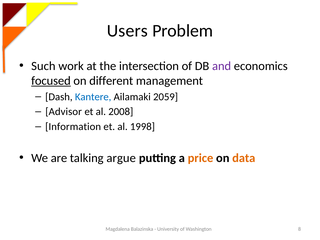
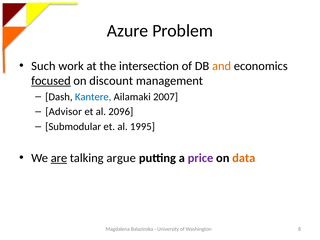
Users: Users -> Azure
and colour: purple -> orange
different: different -> discount
2059: 2059 -> 2007
2008: 2008 -> 2096
Information: Information -> Submodular
1998: 1998 -> 1995
are underline: none -> present
price colour: orange -> purple
